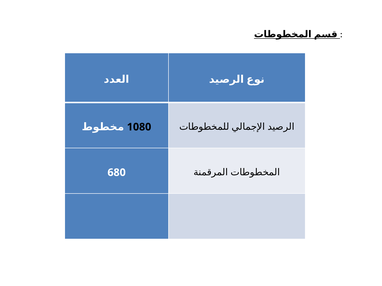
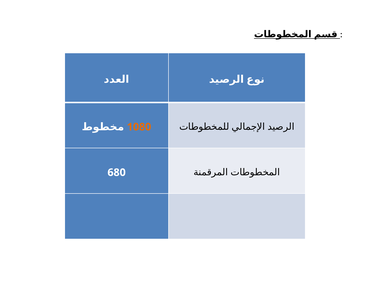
1080 colour: black -> orange
